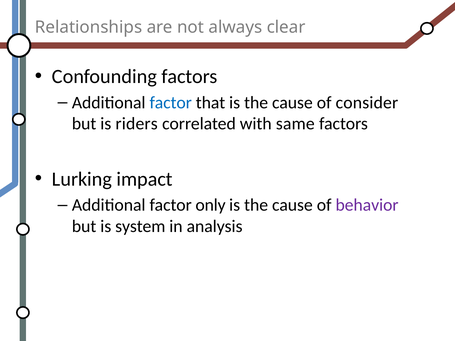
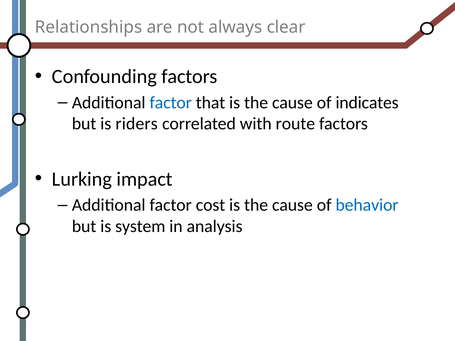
consider: consider -> indicates
same: same -> route
only: only -> cost
behavior colour: purple -> blue
